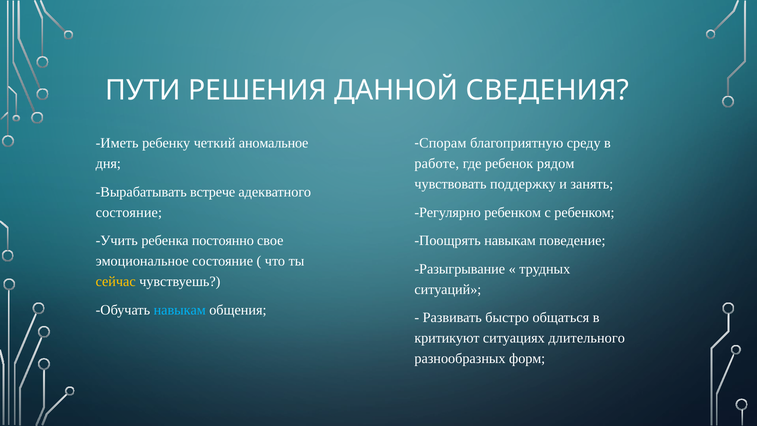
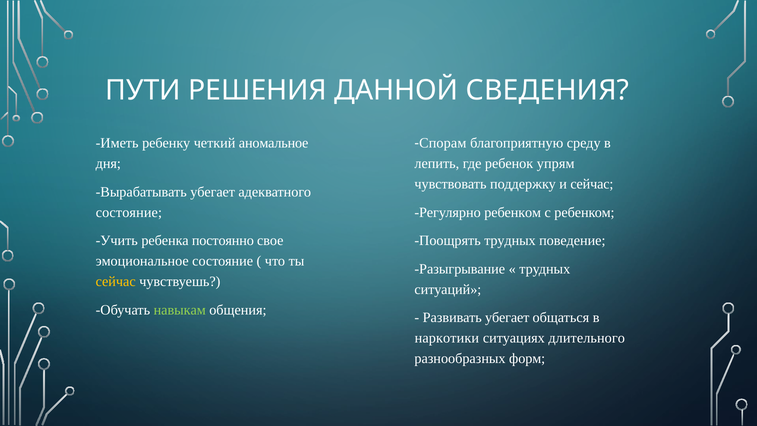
работе: работе -> лепить
рядом: рядом -> упрям
и занять: занять -> сейчас
Вырабатывать встрече: встрече -> убегает
Поощрять навыкам: навыкам -> трудных
навыкам at (180, 310) colour: light blue -> light green
Развивать быстро: быстро -> убегает
критикуют: критикуют -> наркотики
